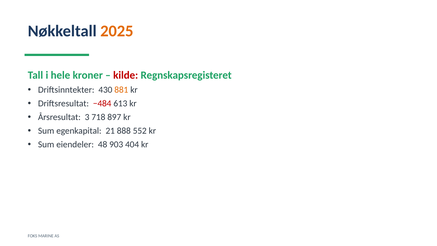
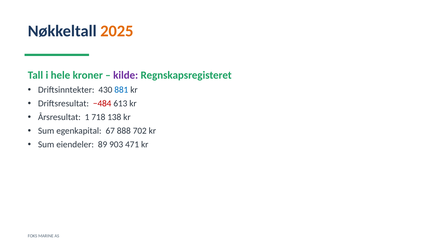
kilde colour: red -> purple
881 colour: orange -> blue
3: 3 -> 1
897: 897 -> 138
21: 21 -> 67
552: 552 -> 702
48: 48 -> 89
404: 404 -> 471
